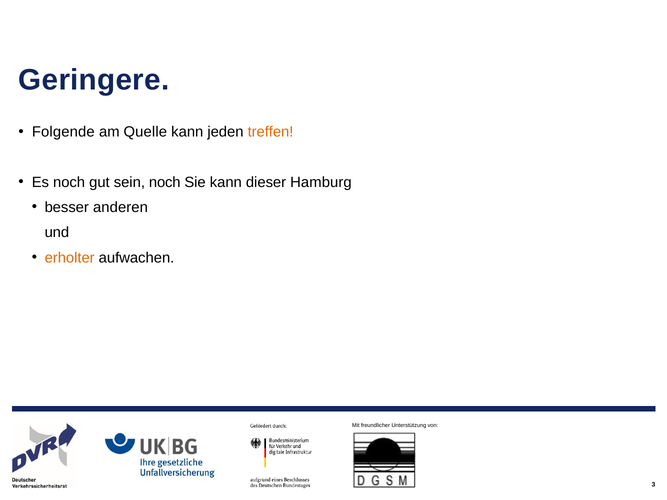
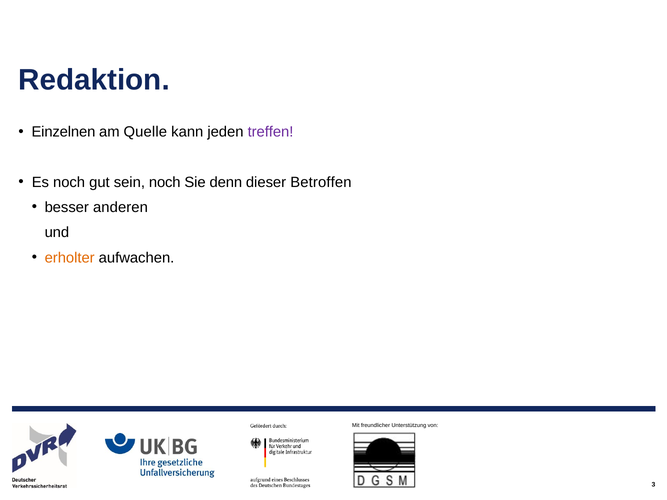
Geringere: Geringere -> Redaktion
Folgende: Folgende -> Einzelnen
treffen colour: orange -> purple
Sie kann: kann -> denn
Hamburg: Hamburg -> Betroffen
